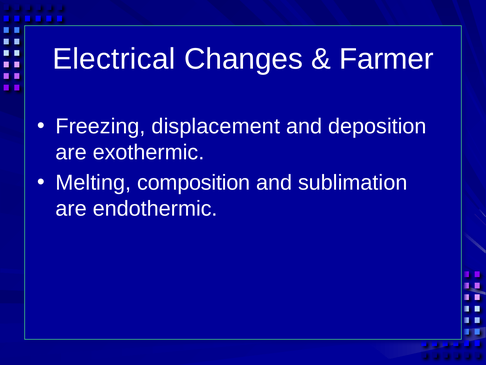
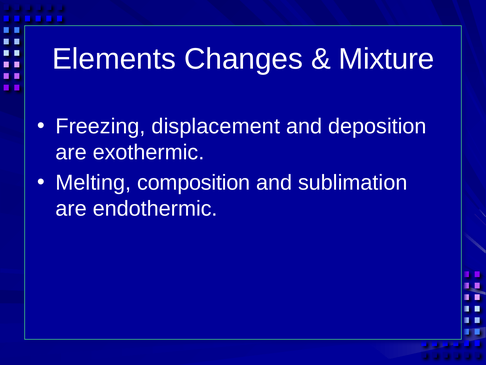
Electrical: Electrical -> Elements
Farmer: Farmer -> Mixture
